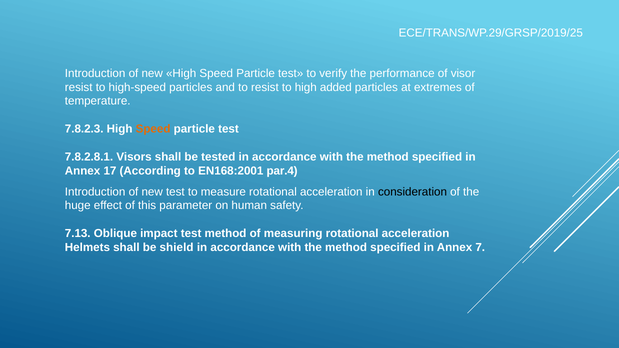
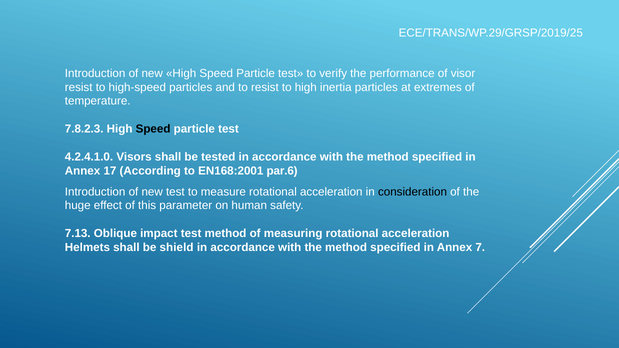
added: added -> inertia
Speed at (153, 129) colour: orange -> black
7.8.2.8.1: 7.8.2.8.1 -> 4.2.4.1.0
par.4: par.4 -> par.6
